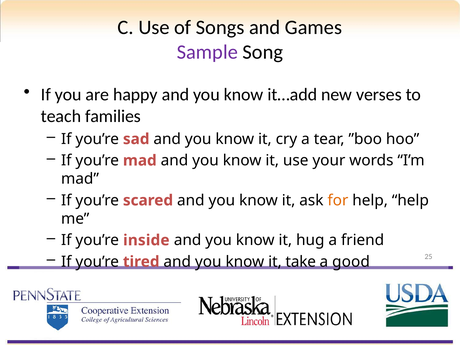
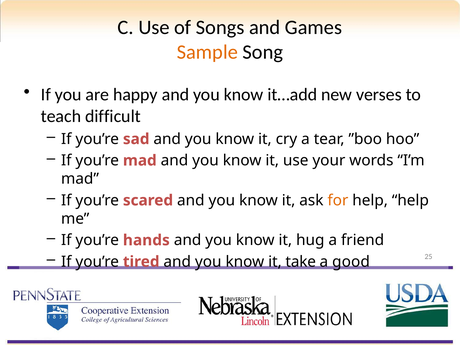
Sample colour: purple -> orange
families: families -> difficult
inside: inside -> hands
